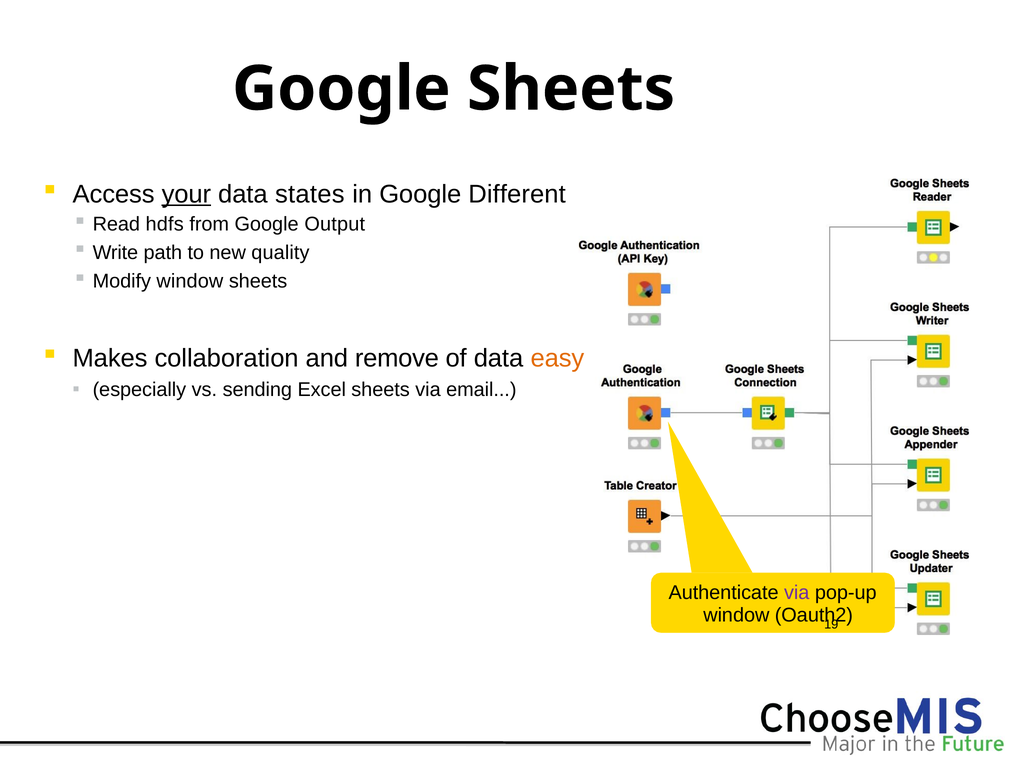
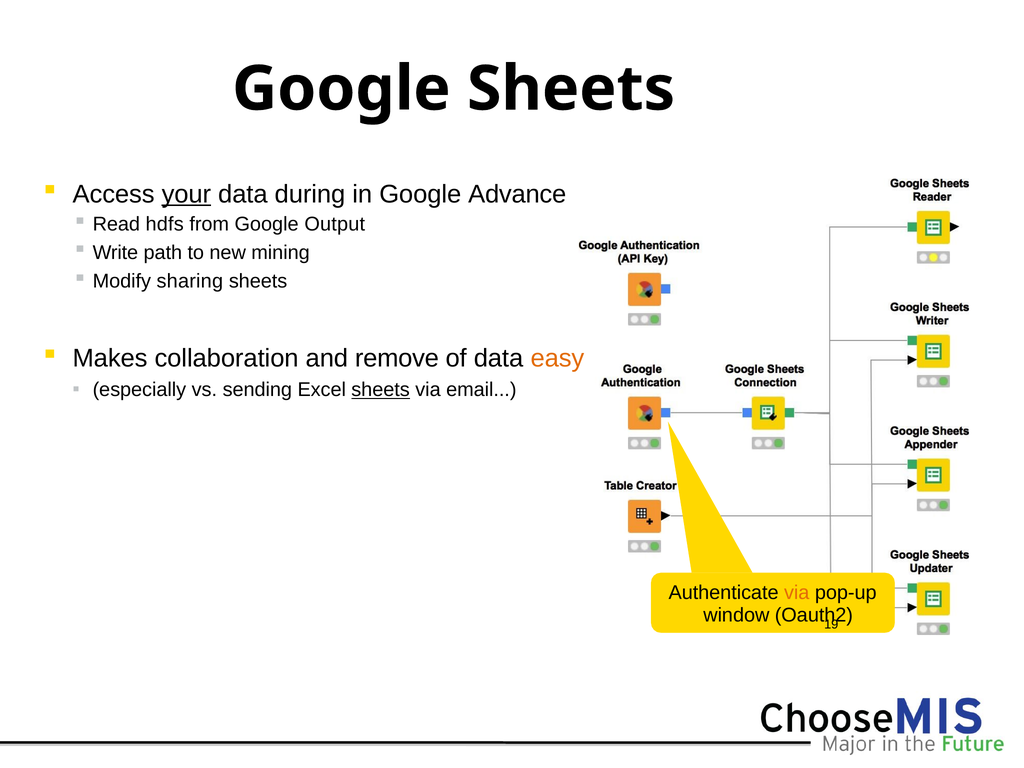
states: states -> during
Different: Different -> Advance
quality: quality -> mining
Modify window: window -> sharing
sheets at (381, 390) underline: none -> present
via at (797, 593) colour: purple -> orange
